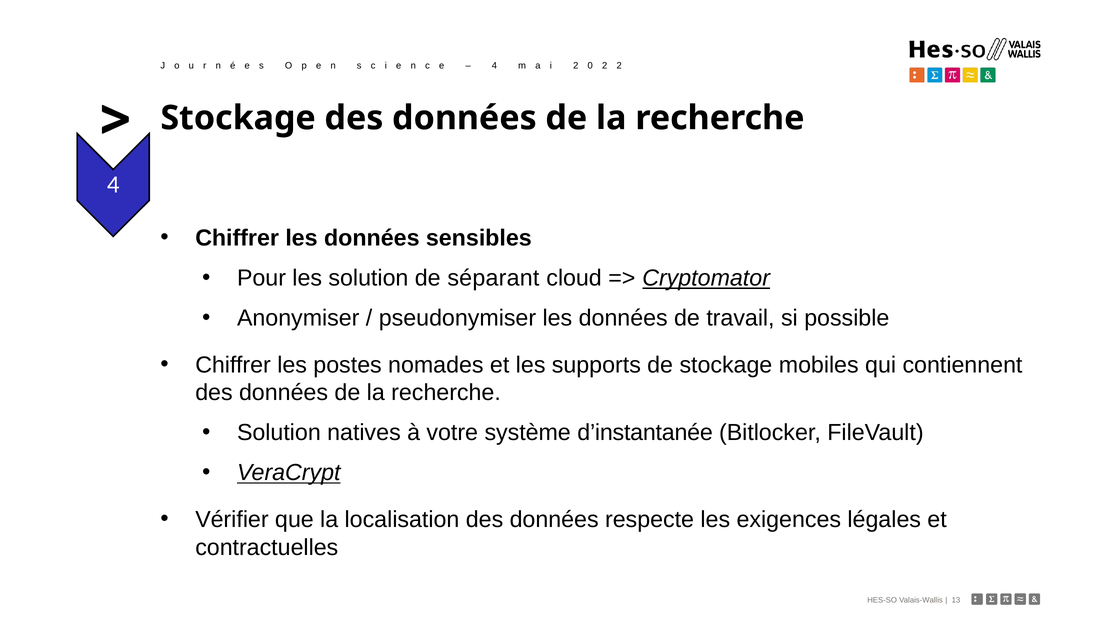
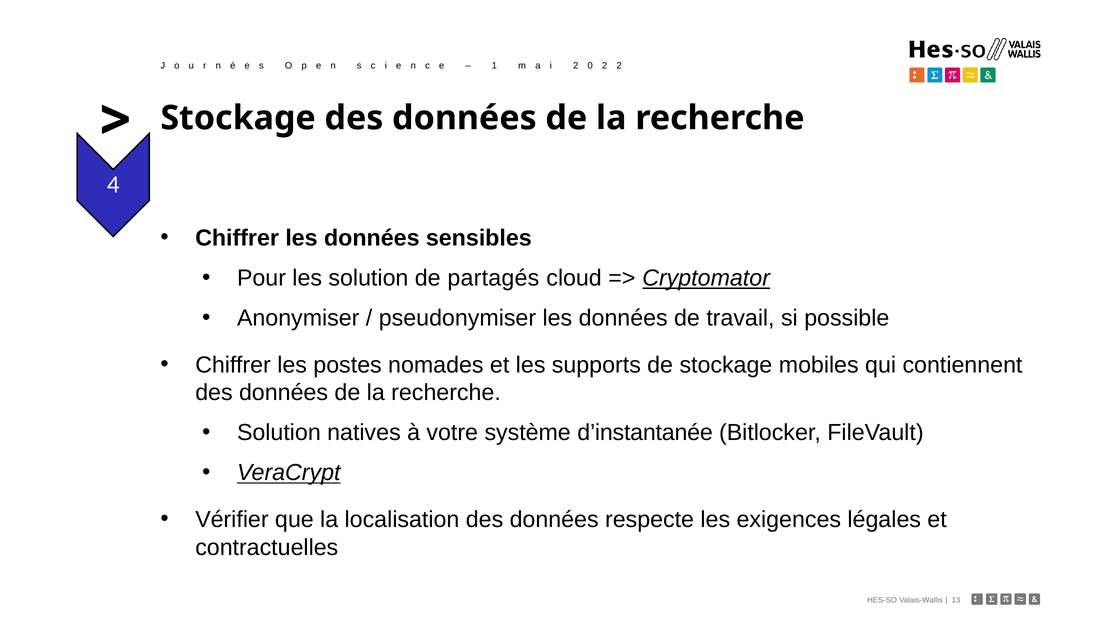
4 at (494, 66): 4 -> 1
séparant: séparant -> partagés
